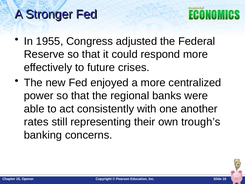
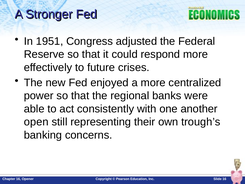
1955: 1955 -> 1951
rates: rates -> open
